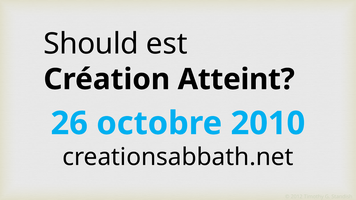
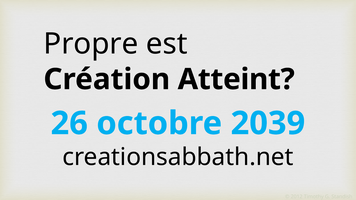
Should: Should -> Propre
2010: 2010 -> 2039
